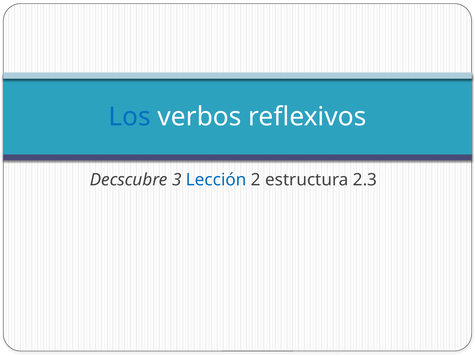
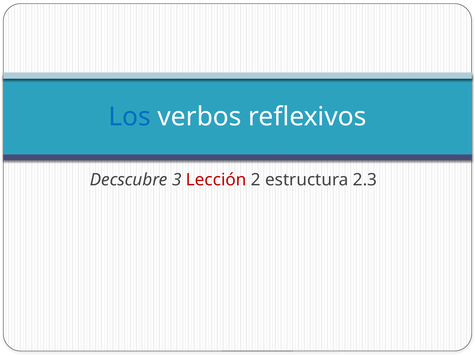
Lección colour: blue -> red
